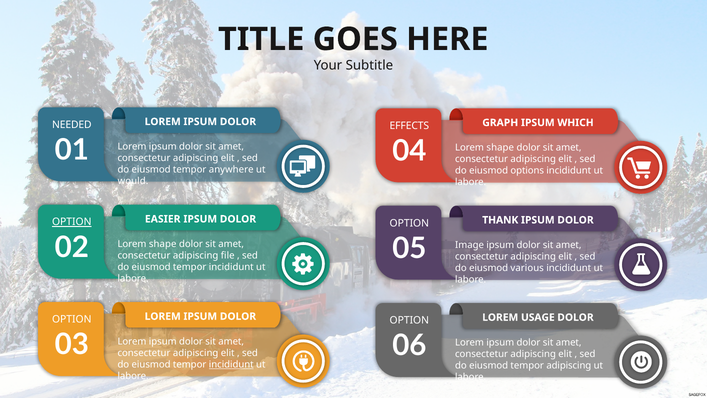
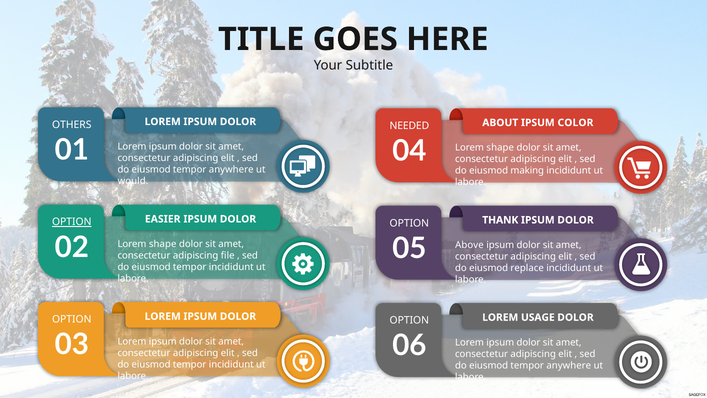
GRAPH: GRAPH -> ABOUT
WHICH: WHICH -> COLOR
NEEDED: NEEDED -> OTHERS
EFFECTS: EFFECTS -> NEEDED
options: options -> making
Image: Image -> Above
various: various -> replace
incididunt at (231, 364) underline: present -> none
adipiscing at (569, 365): adipiscing -> anywhere
